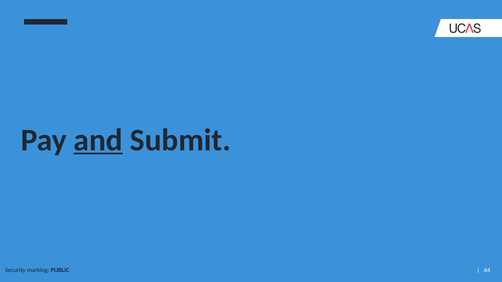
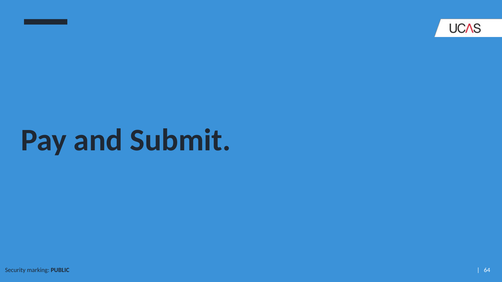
and underline: present -> none
